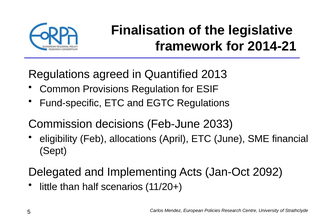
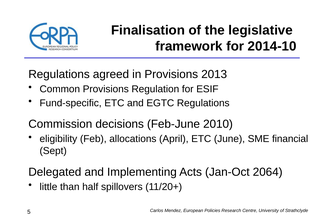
2014-21: 2014-21 -> 2014-10
in Quantified: Quantified -> Provisions
2033: 2033 -> 2010
2092: 2092 -> 2064
scenarios: scenarios -> spillovers
